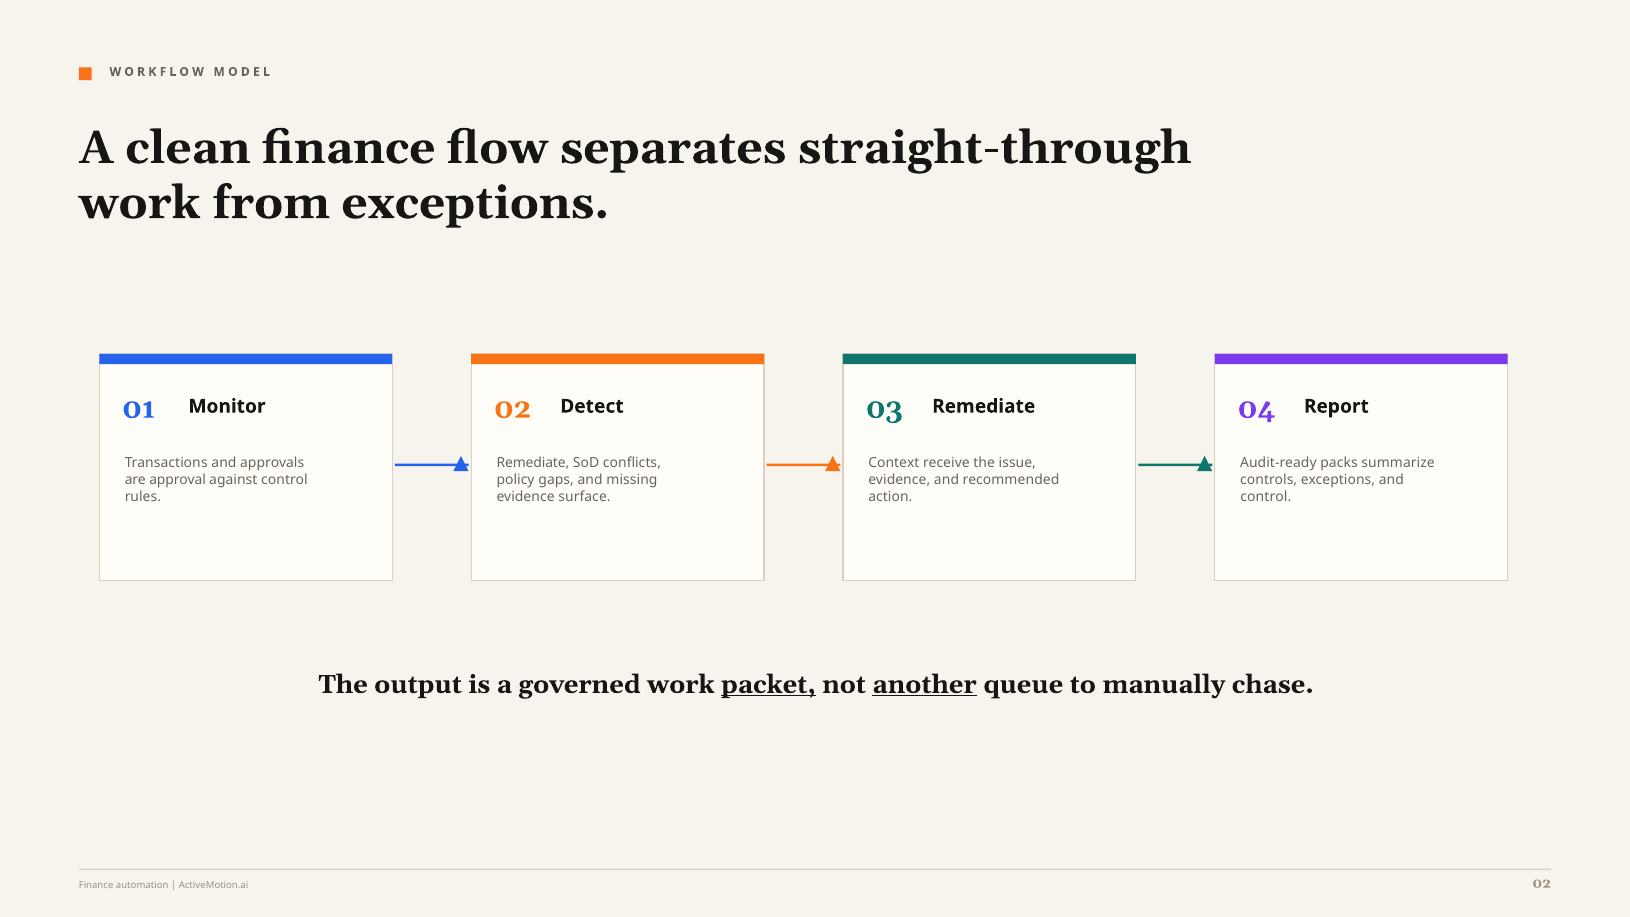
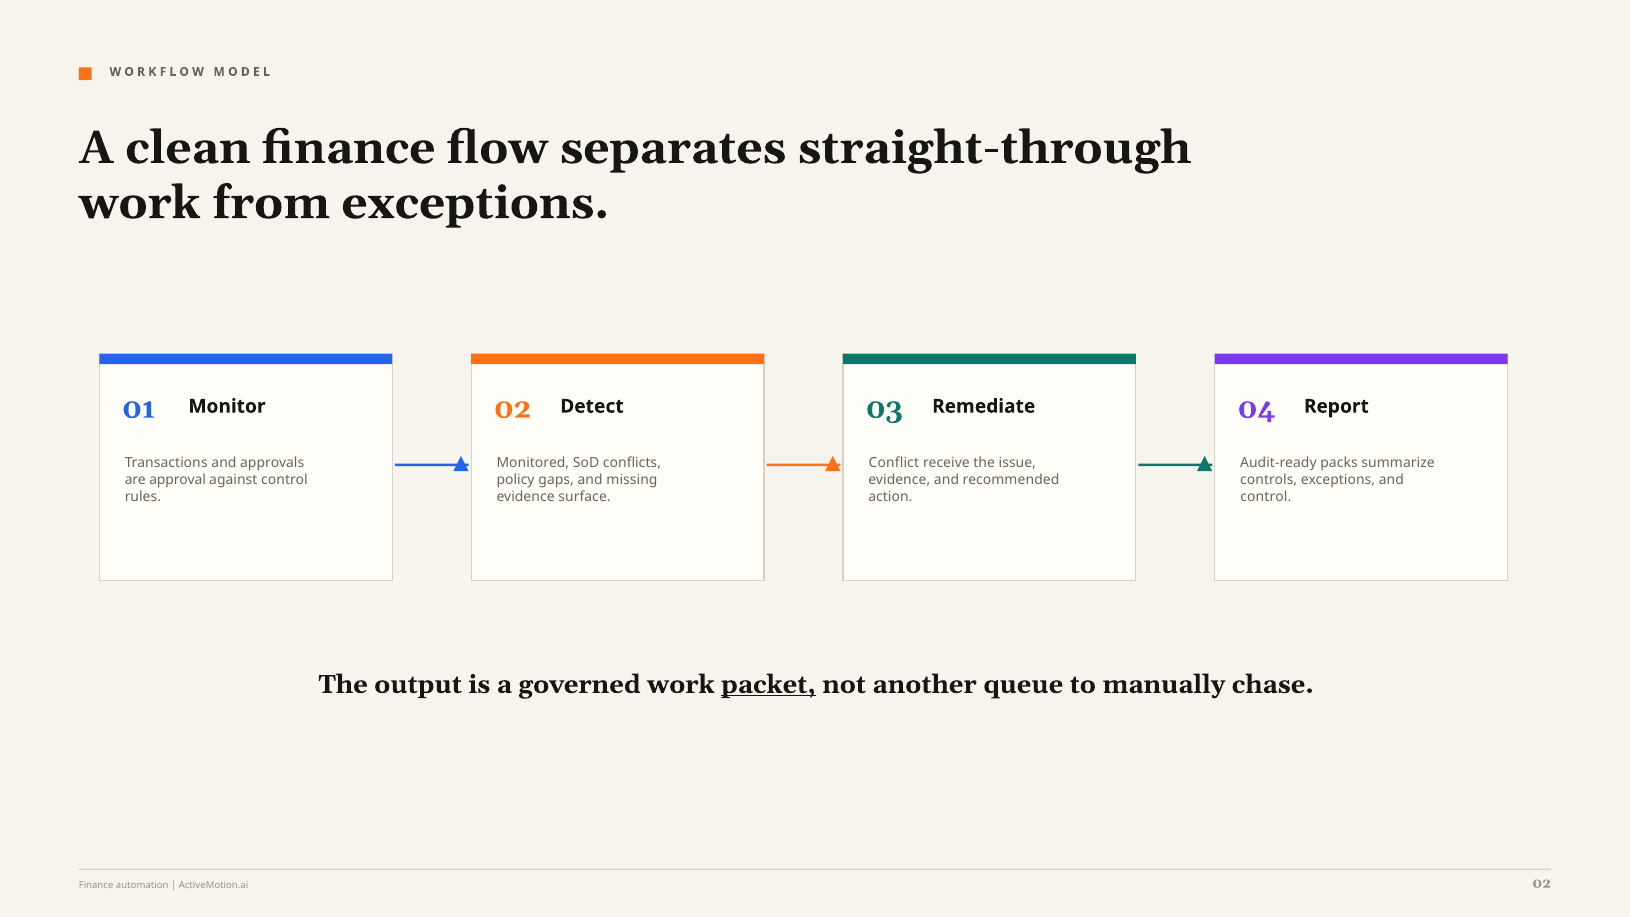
Remediate at (533, 463): Remediate -> Monitored
Context: Context -> Conflict
another underline: present -> none
